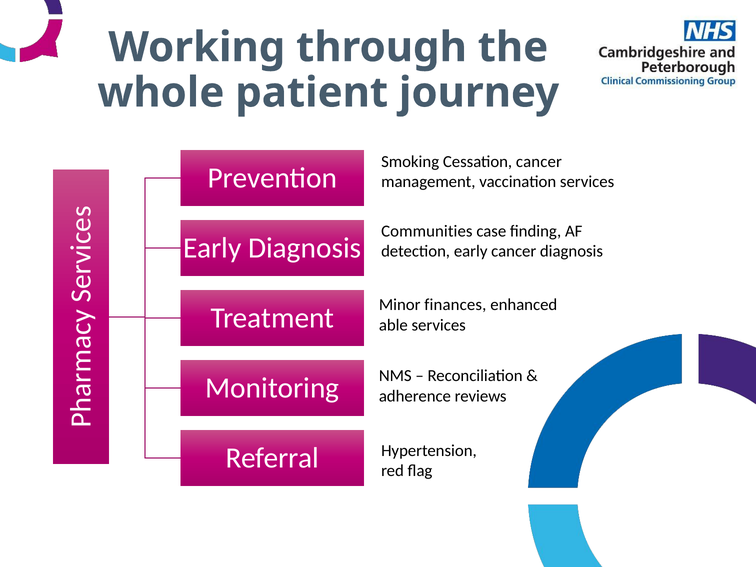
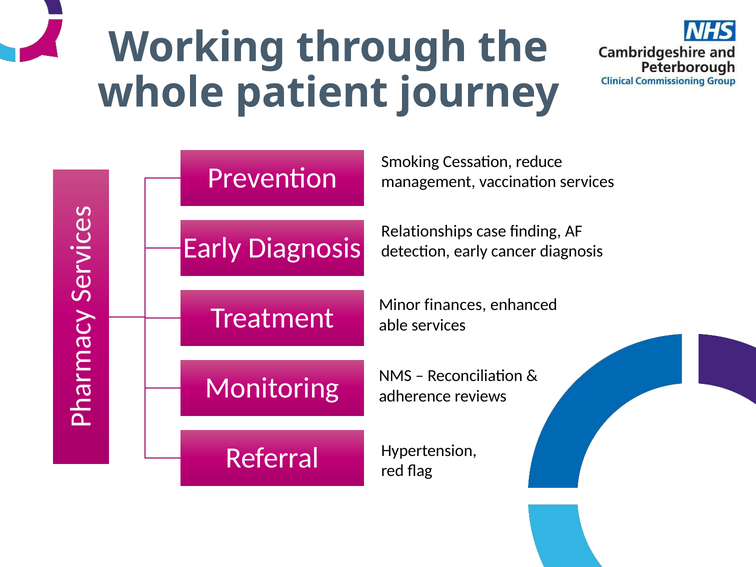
Cessation cancer: cancer -> reduce
Communities: Communities -> Relationships
